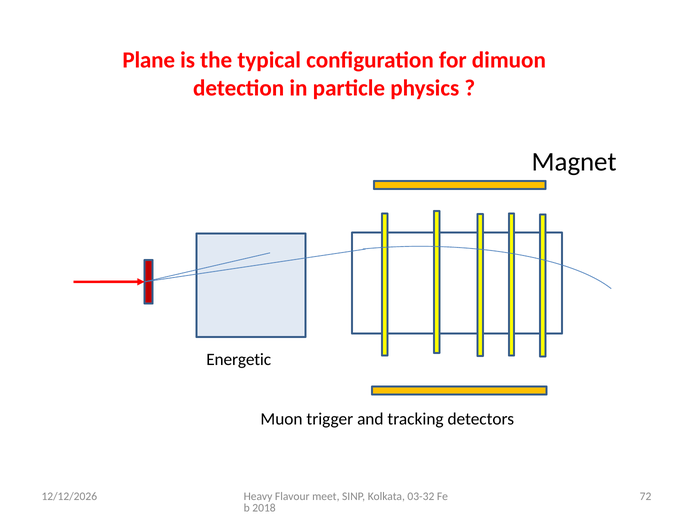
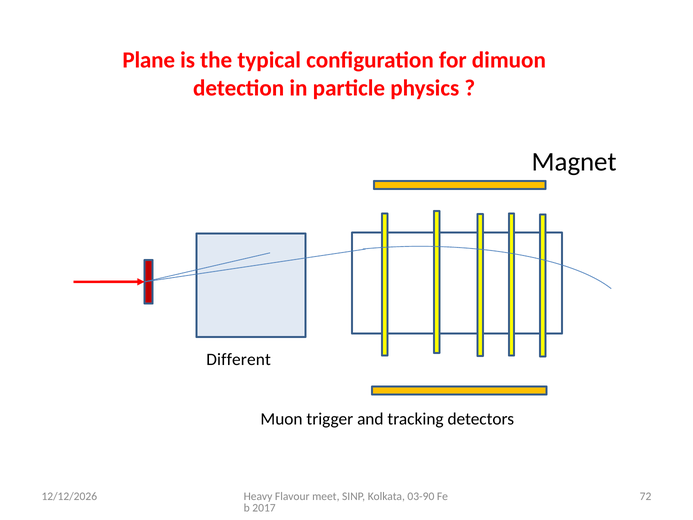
Energetic: Energetic -> Different
03-32: 03-32 -> 03-90
2018: 2018 -> 2017
